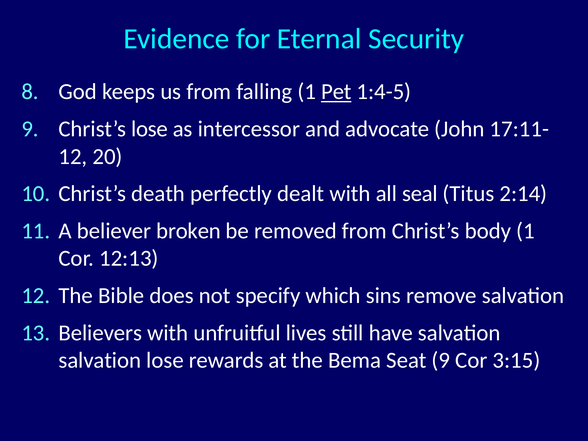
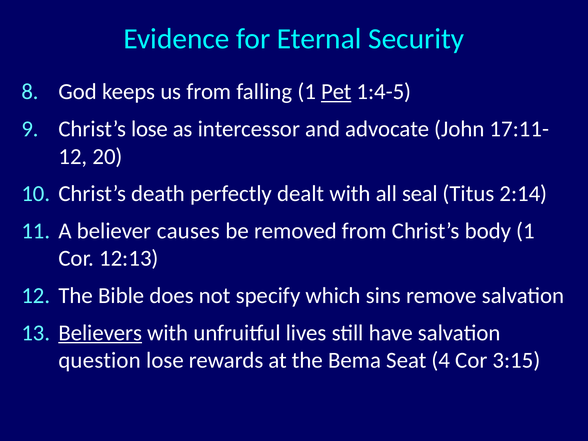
broken: broken -> causes
Believers underline: none -> present
salvation at (100, 360): salvation -> question
Seat 9: 9 -> 4
